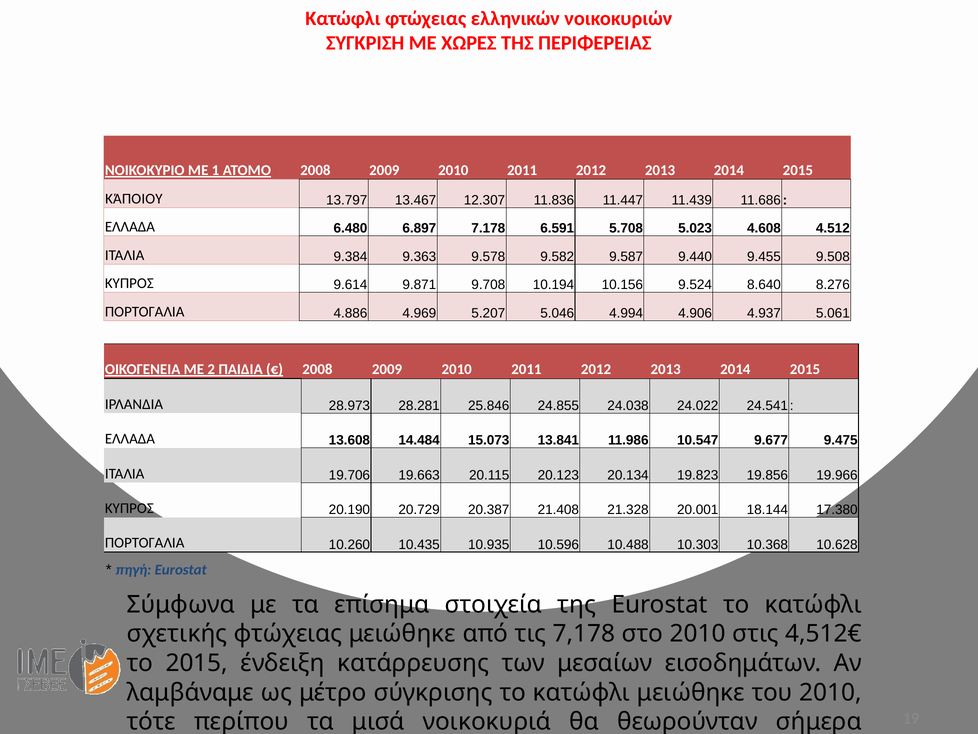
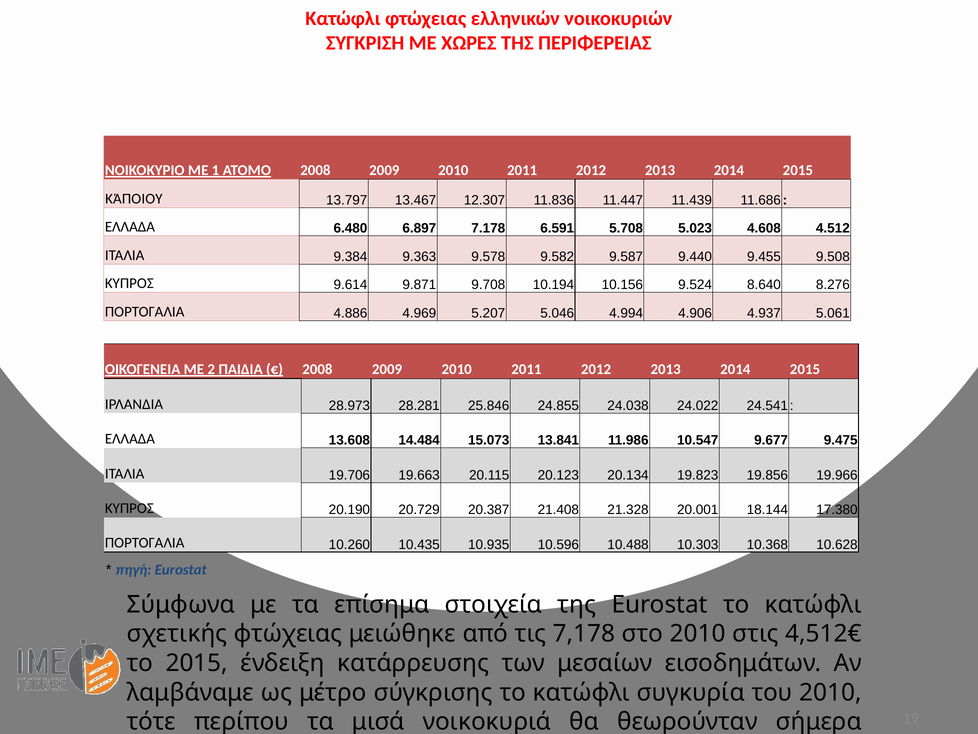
κατώφλι μειώθηκε: μειώθηκε -> συγκυρία
